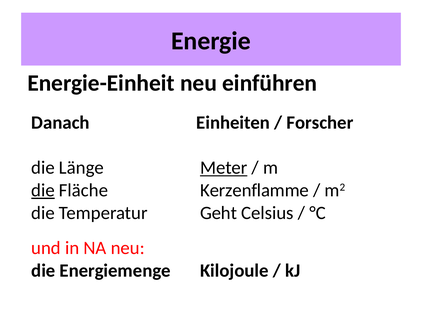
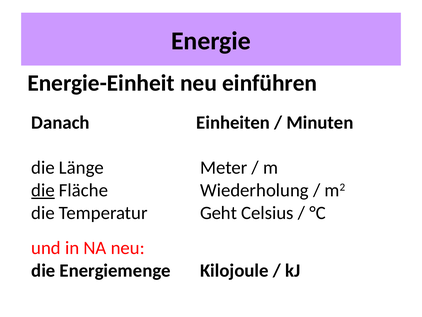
Forscher: Forscher -> Minuten
Meter underline: present -> none
Kerzenflamme: Kerzenflamme -> Wiederholung
